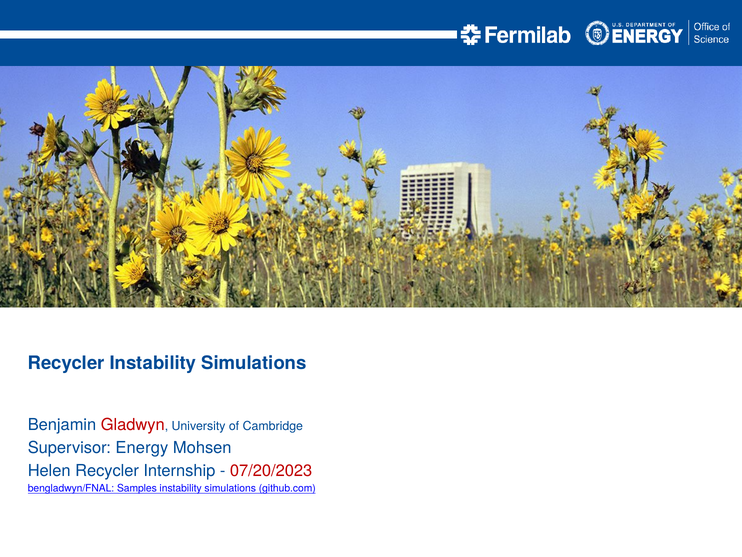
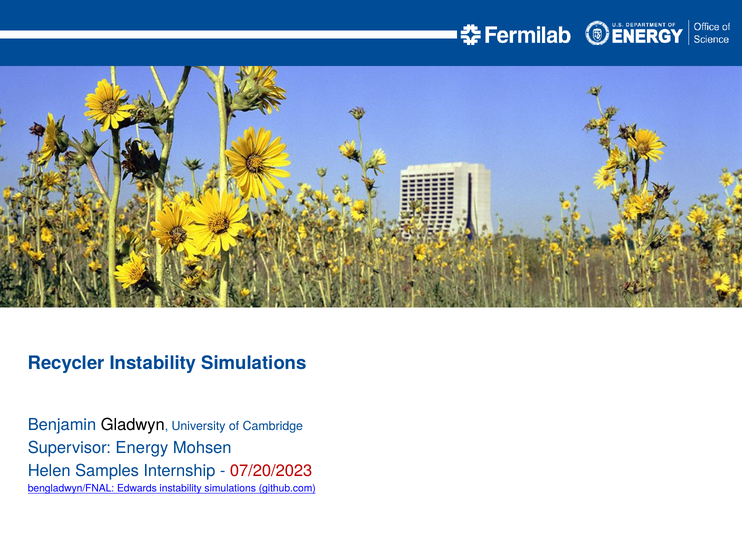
Gladwyn colour: red -> black
Helen Recycler: Recycler -> Samples
Samples: Samples -> Edwards
